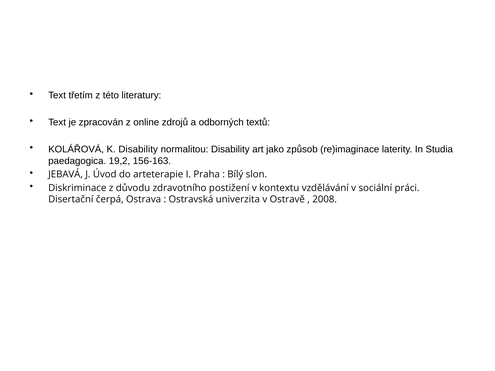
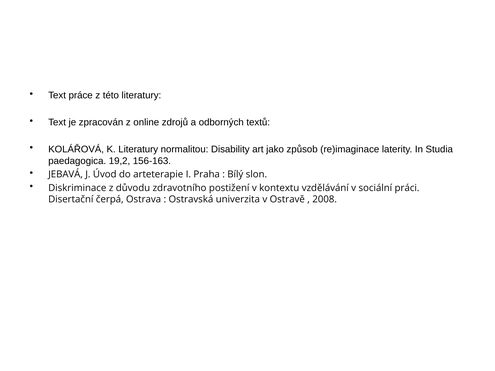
třetím: třetím -> práce
K Disability: Disability -> Literatury
